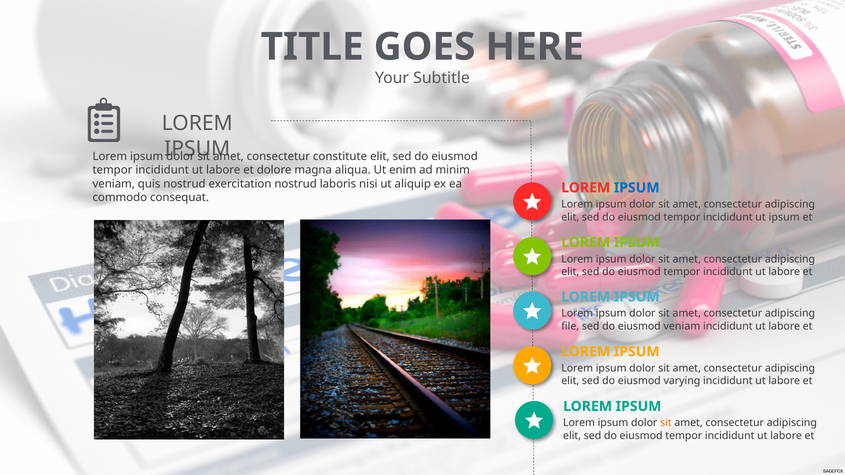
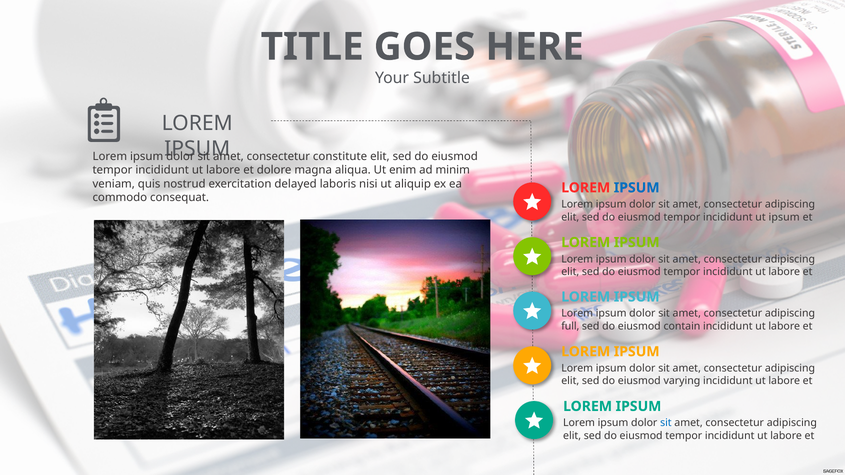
exercitation nostrud: nostrud -> delayed
file: file -> full
eiusmod veniam: veniam -> contain
sit at (666, 423) colour: orange -> blue
